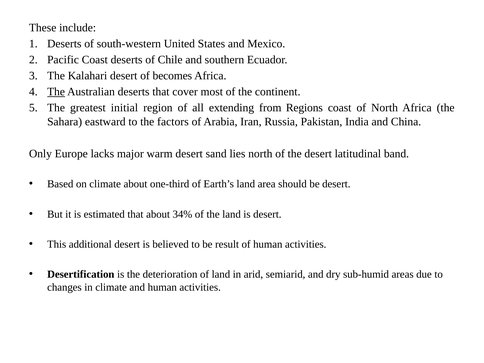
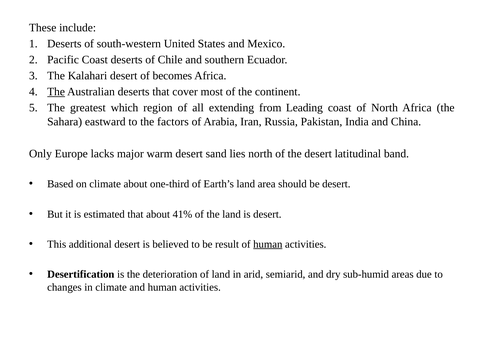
initial: initial -> which
Regions: Regions -> Leading
34%: 34% -> 41%
human at (268, 244) underline: none -> present
